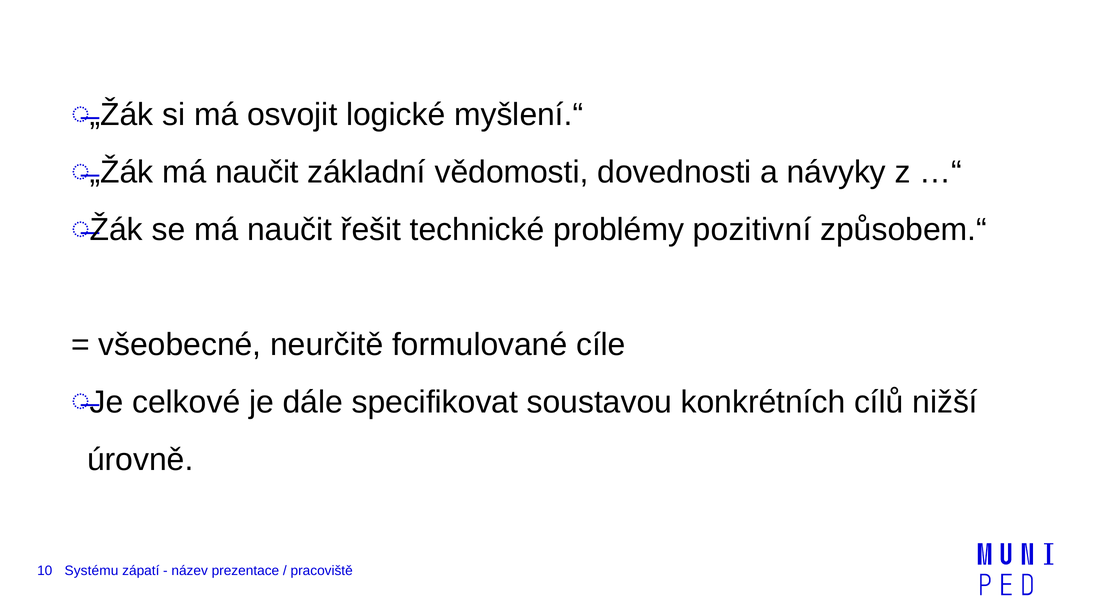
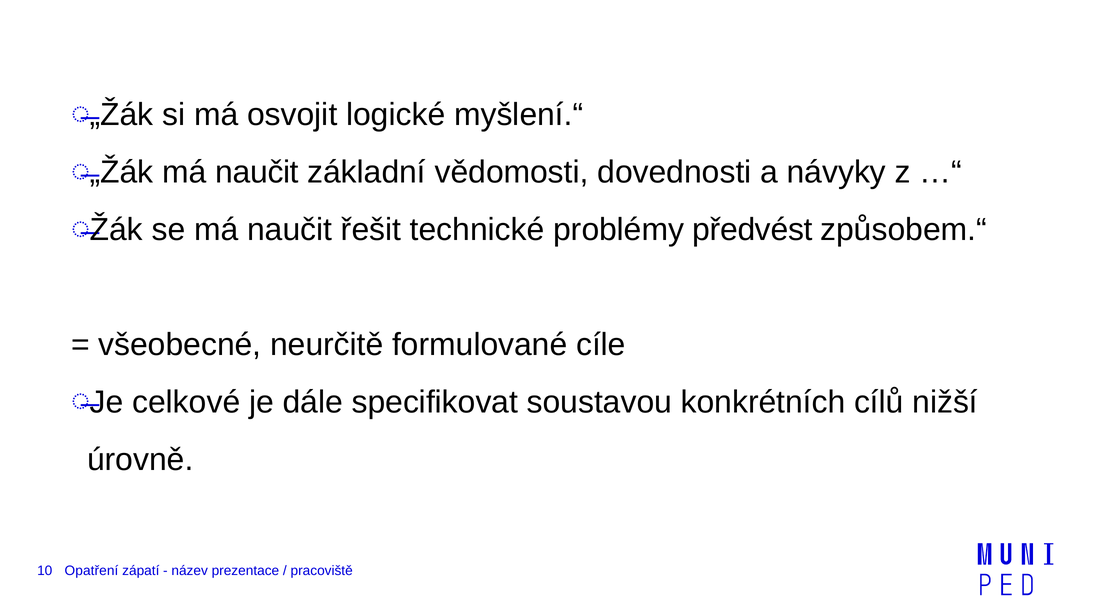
pozitivní: pozitivní -> předvést
Systému: Systému -> Opatření
